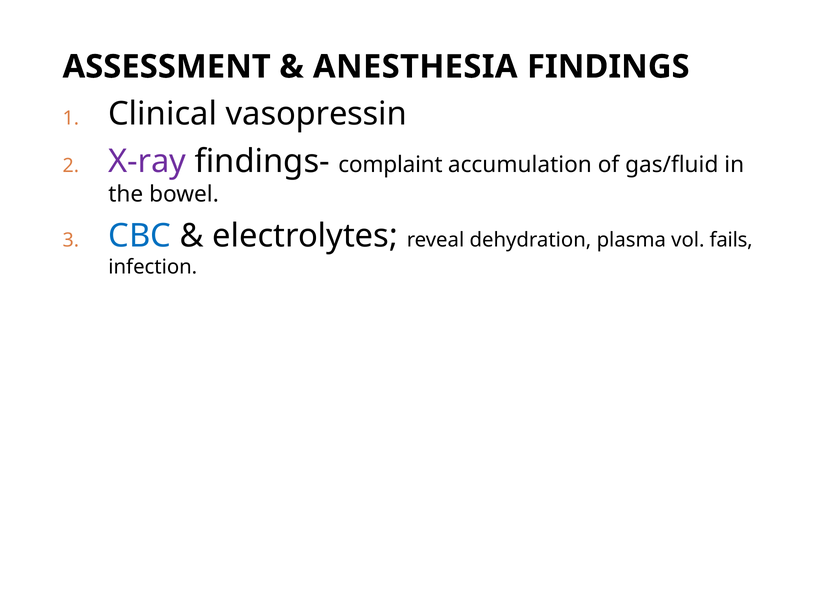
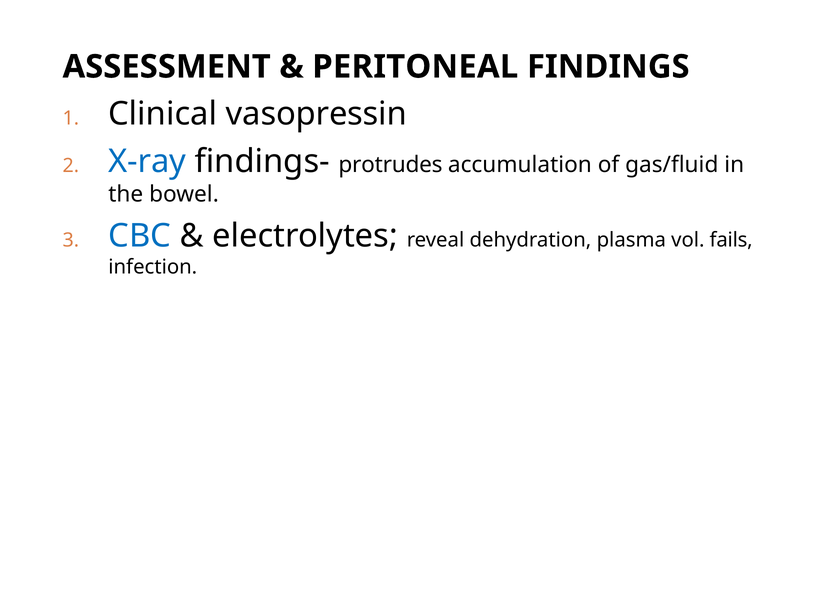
ANESTHESIA: ANESTHESIA -> PERITONEAL
X-ray colour: purple -> blue
complaint: complaint -> protrudes
